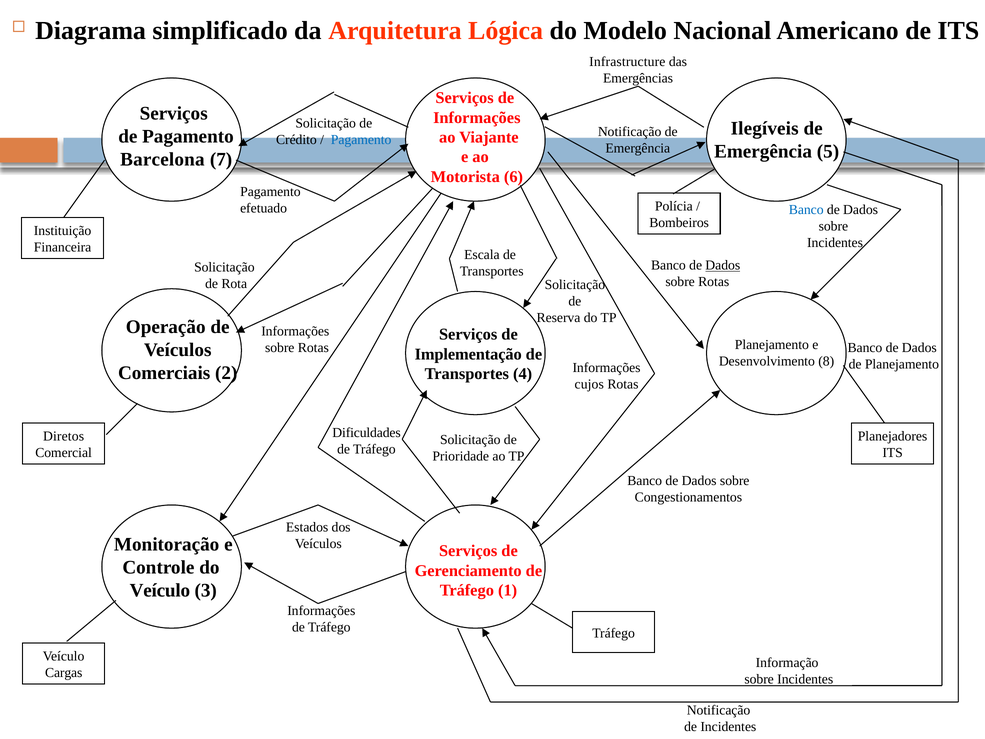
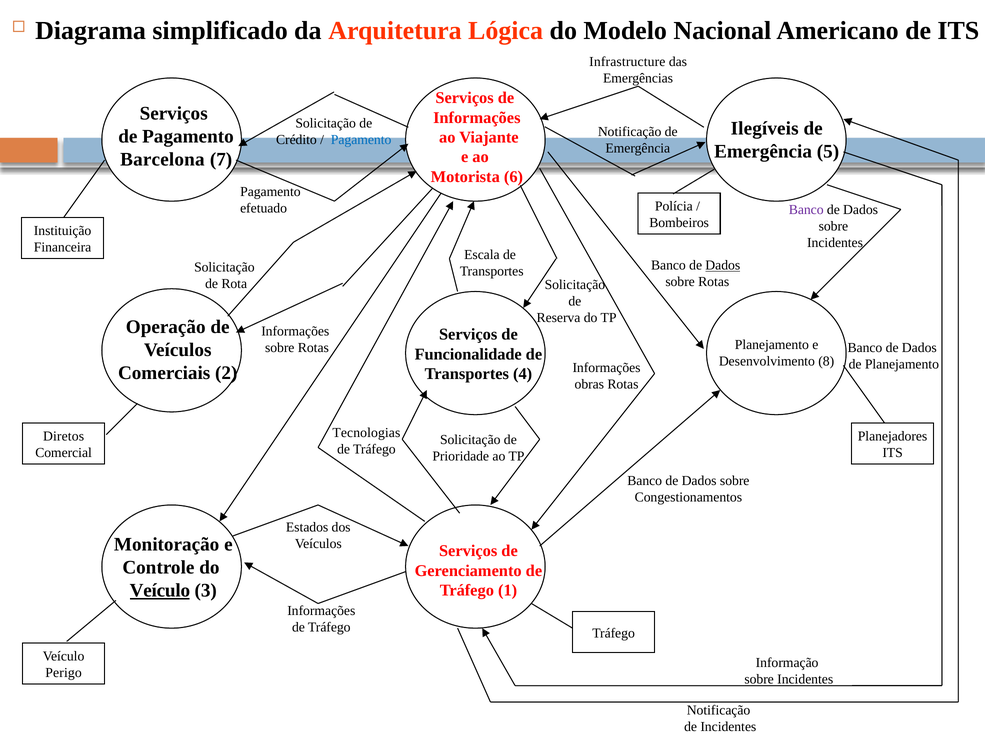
Banco at (806, 210) colour: blue -> purple
Implementação: Implementação -> Funcionalidade
cujos: cujos -> obras
Dificuldades: Dificuldades -> Tecnologias
Veículo at (160, 590) underline: none -> present
Cargas: Cargas -> Perigo
